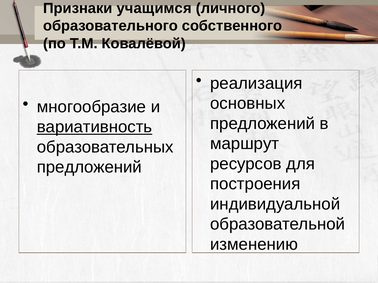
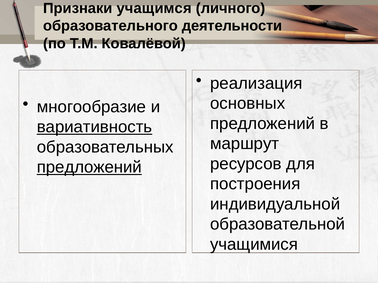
собственного: собственного -> деятельности
предложений at (89, 167) underline: none -> present
изменению: изменению -> учащимися
